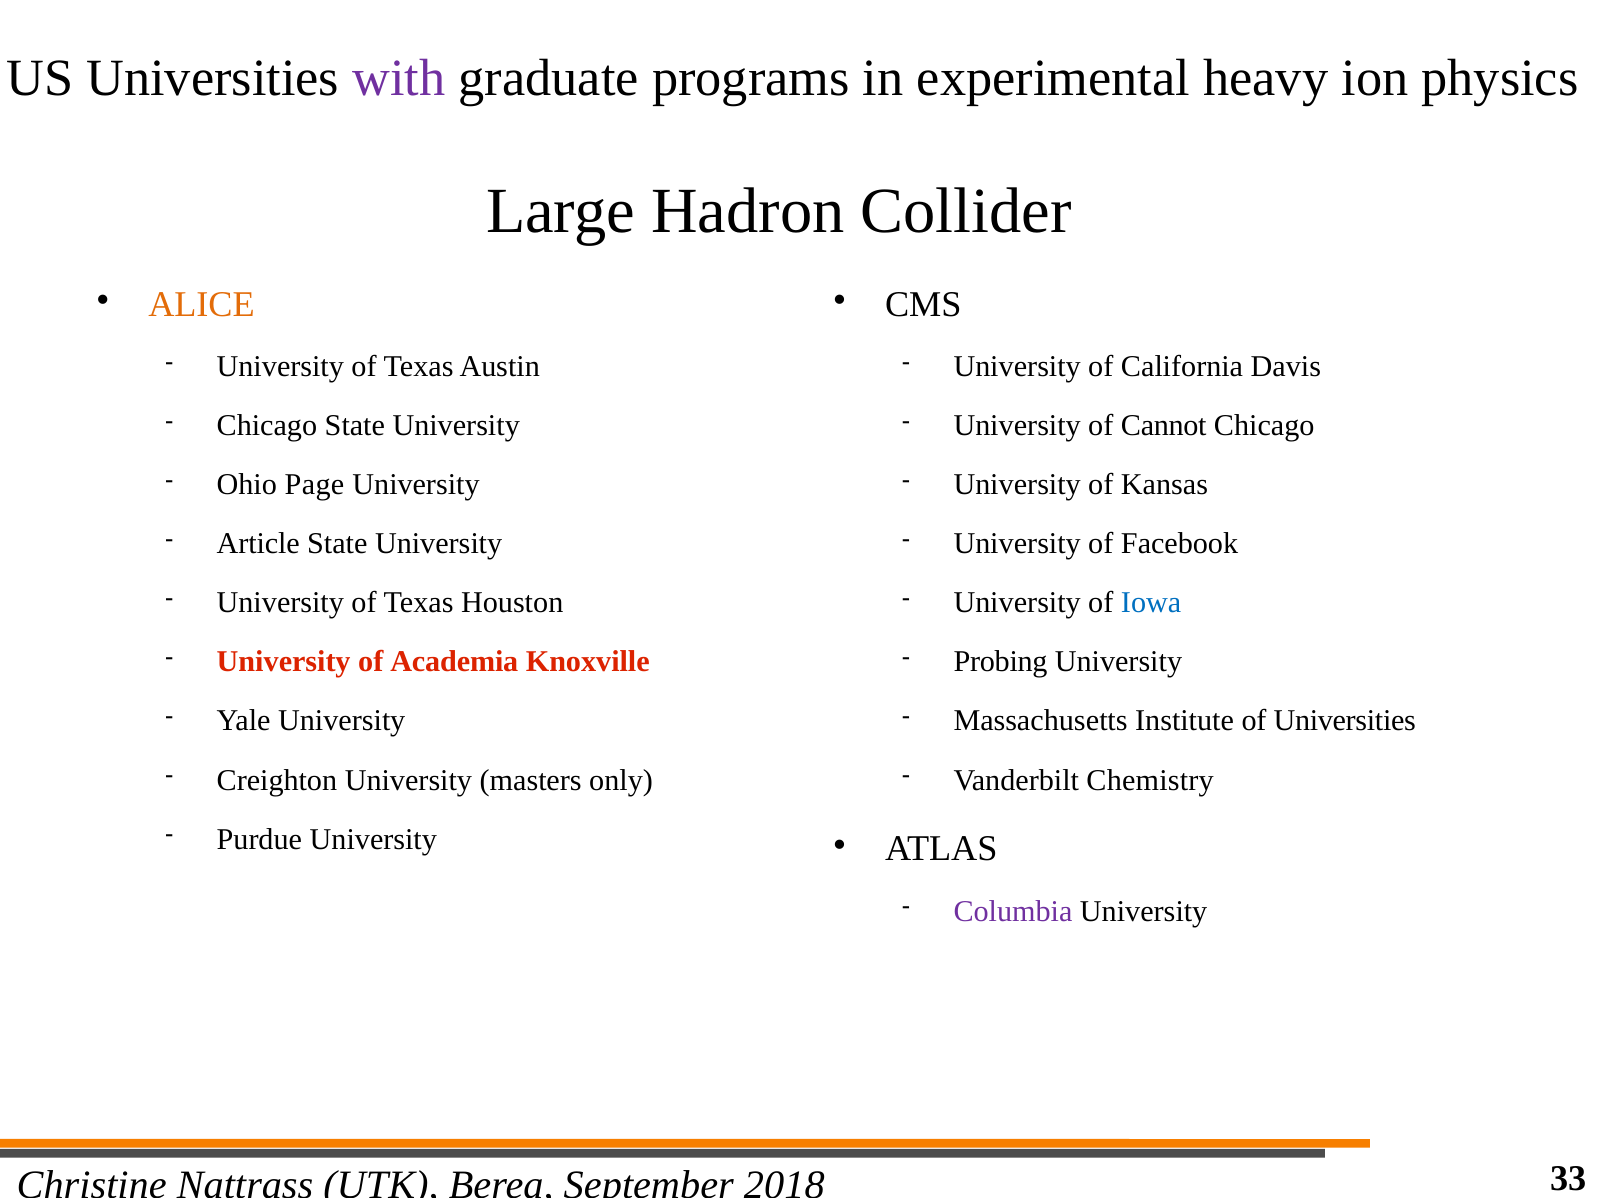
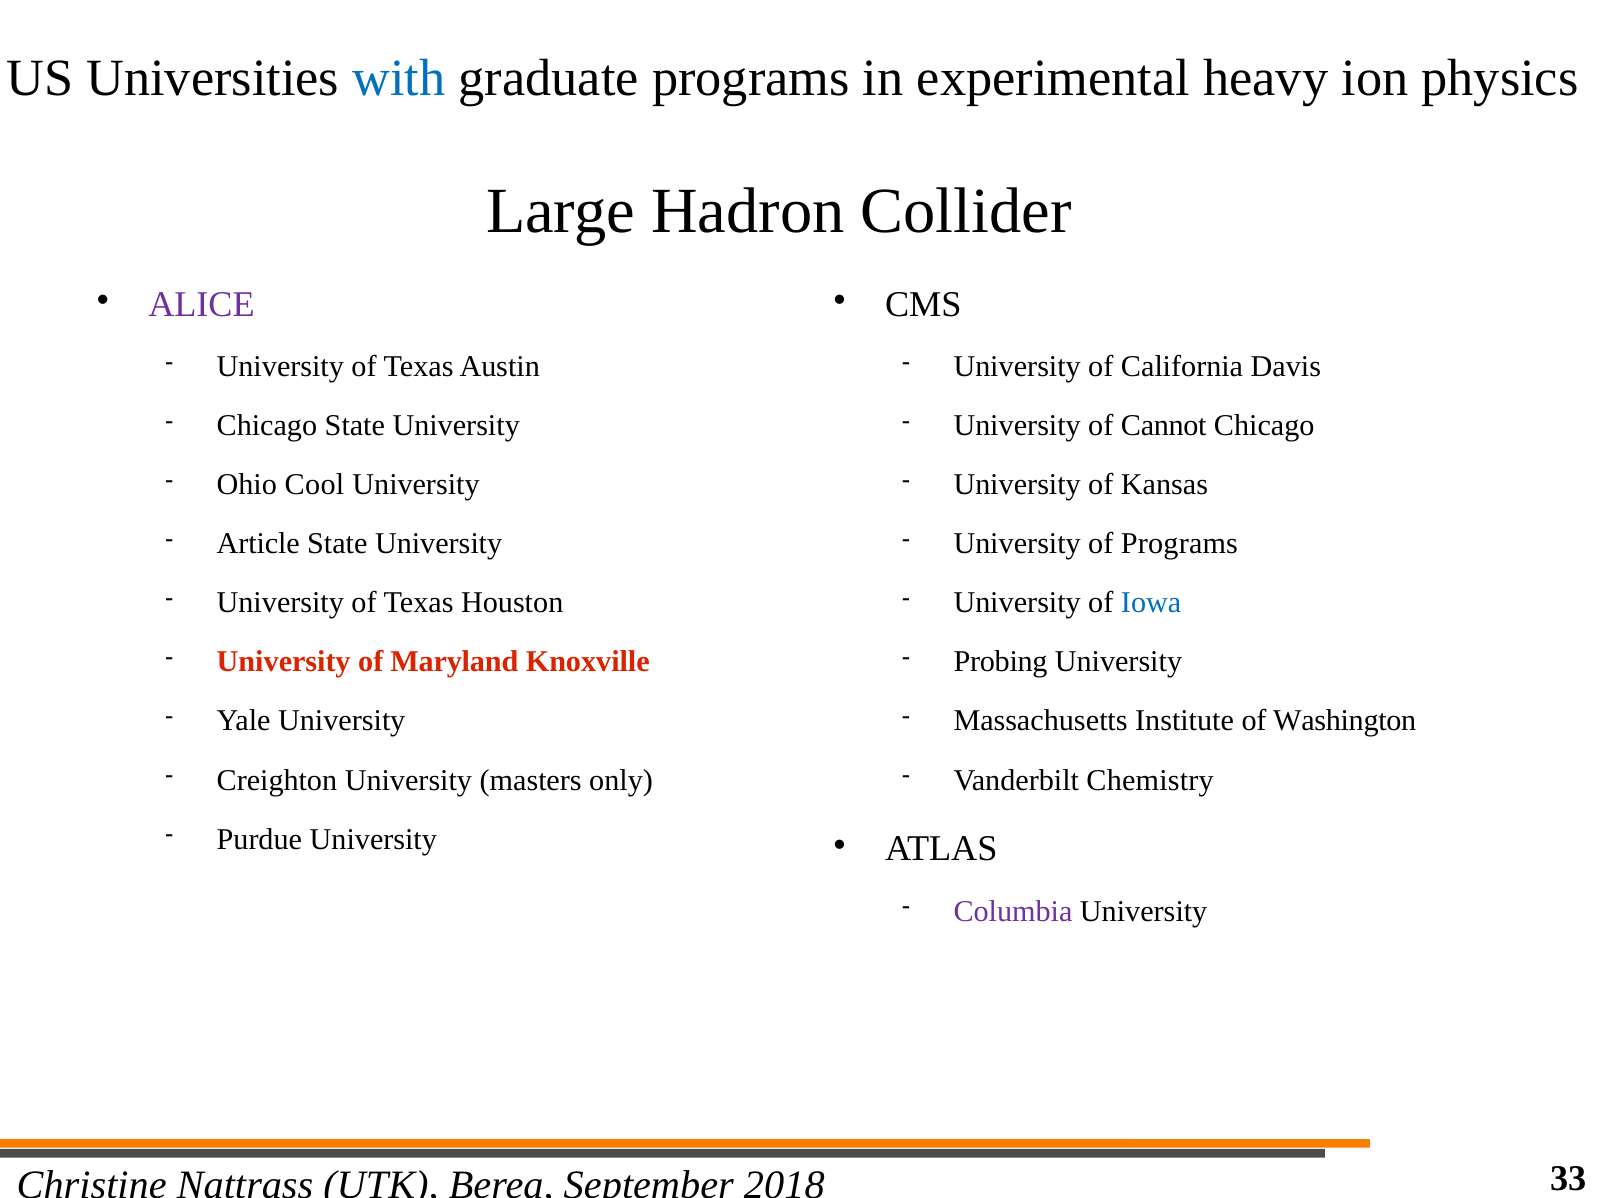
with colour: purple -> blue
ALICE colour: orange -> purple
Page: Page -> Cool
of Facebook: Facebook -> Programs
Academia: Academia -> Maryland
of Universities: Universities -> Washington
